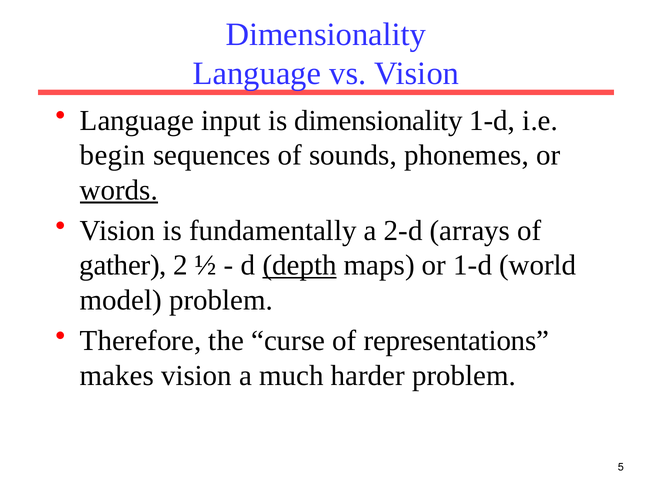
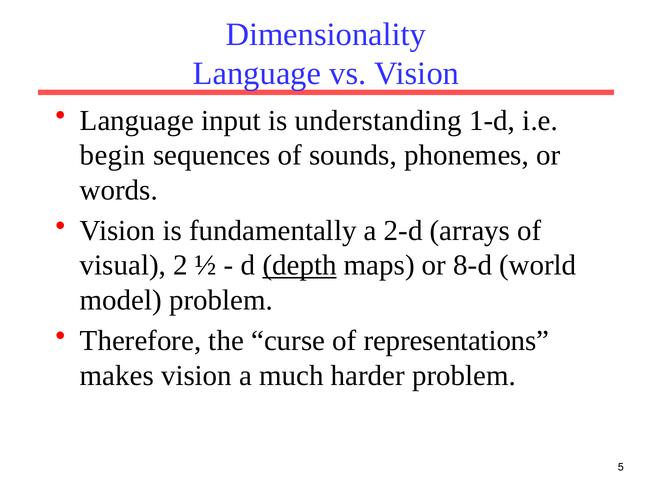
is dimensionality: dimensionality -> understanding
words underline: present -> none
gather: gather -> visual
or 1-d: 1-d -> 8-d
